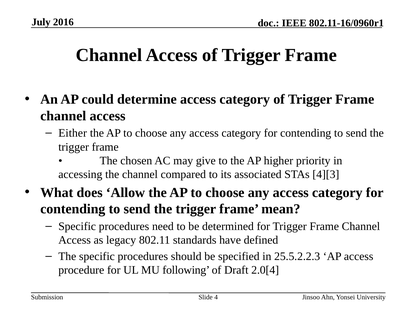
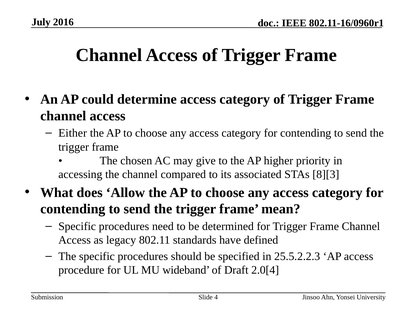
4][3: 4][3 -> 8][3
following: following -> wideband
